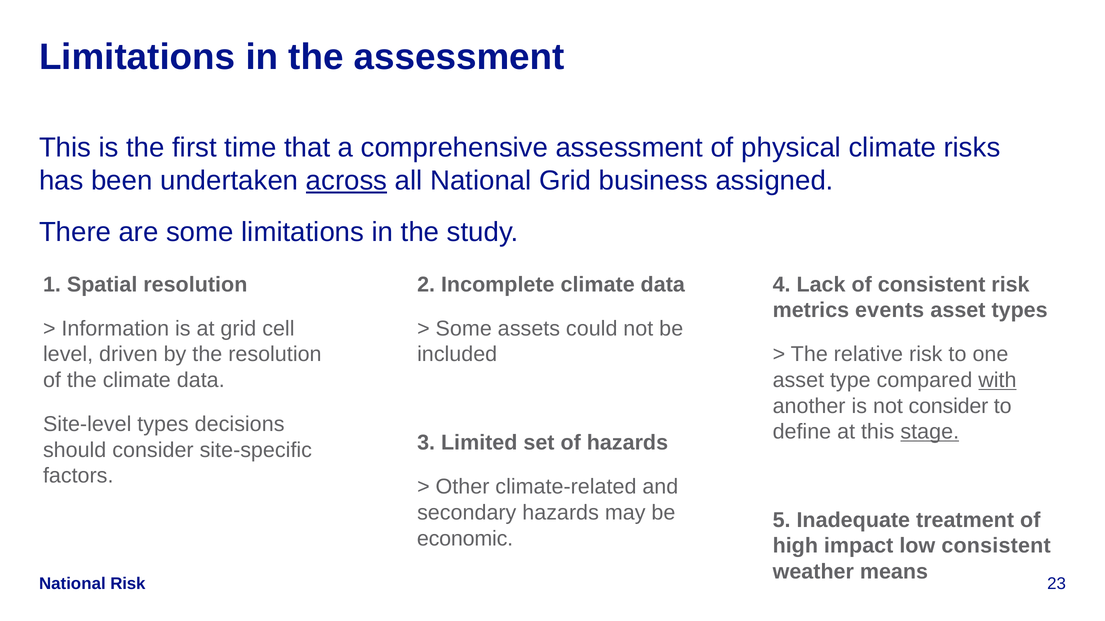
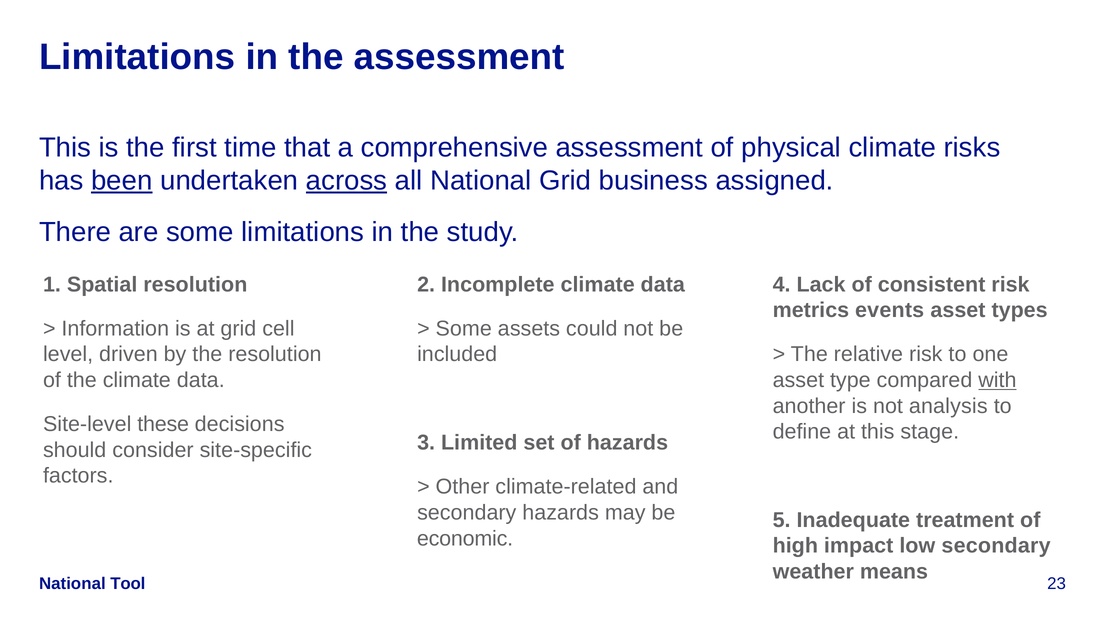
been underline: none -> present
not consider: consider -> analysis
Site-level types: types -> these
stage underline: present -> none
low consistent: consistent -> secondary
National Risk: Risk -> Tool
